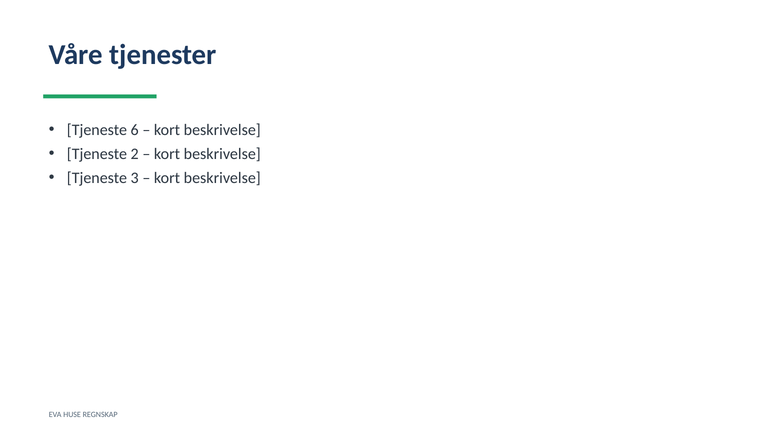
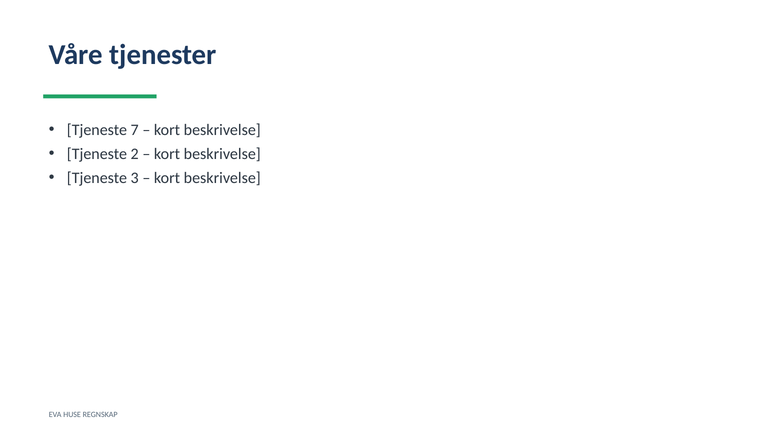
6: 6 -> 7
